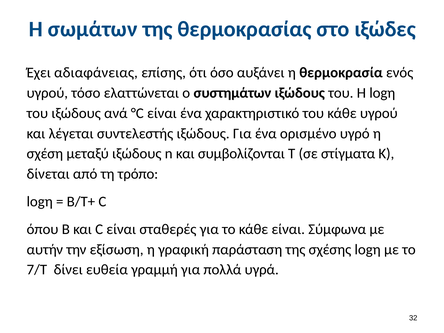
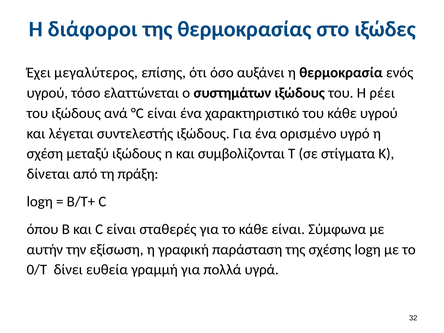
σωμάτων: σωμάτων -> διάφοροι
αδιαφάνειας: αδιαφάνειας -> μεγαλύτερος
Η lοgη: lοgη -> ρέει
τρόπο: τρόπο -> πράξη
7/Τ: 7/Τ -> 0/Τ
